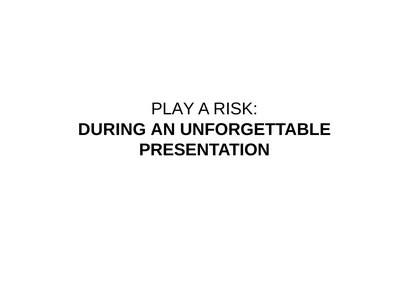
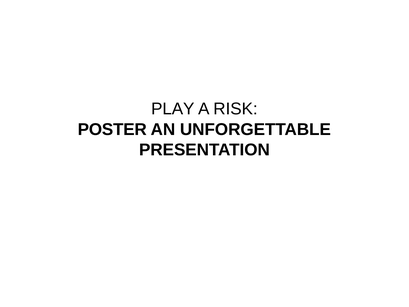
DURING: DURING -> POSTER
